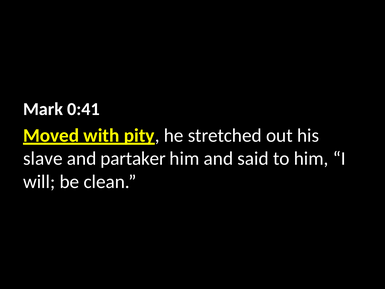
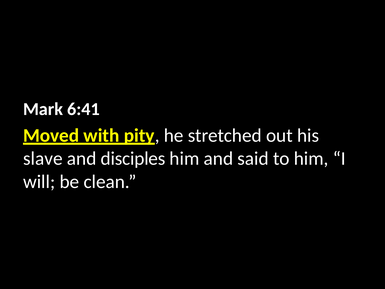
0:41: 0:41 -> 6:41
partaker: partaker -> disciples
